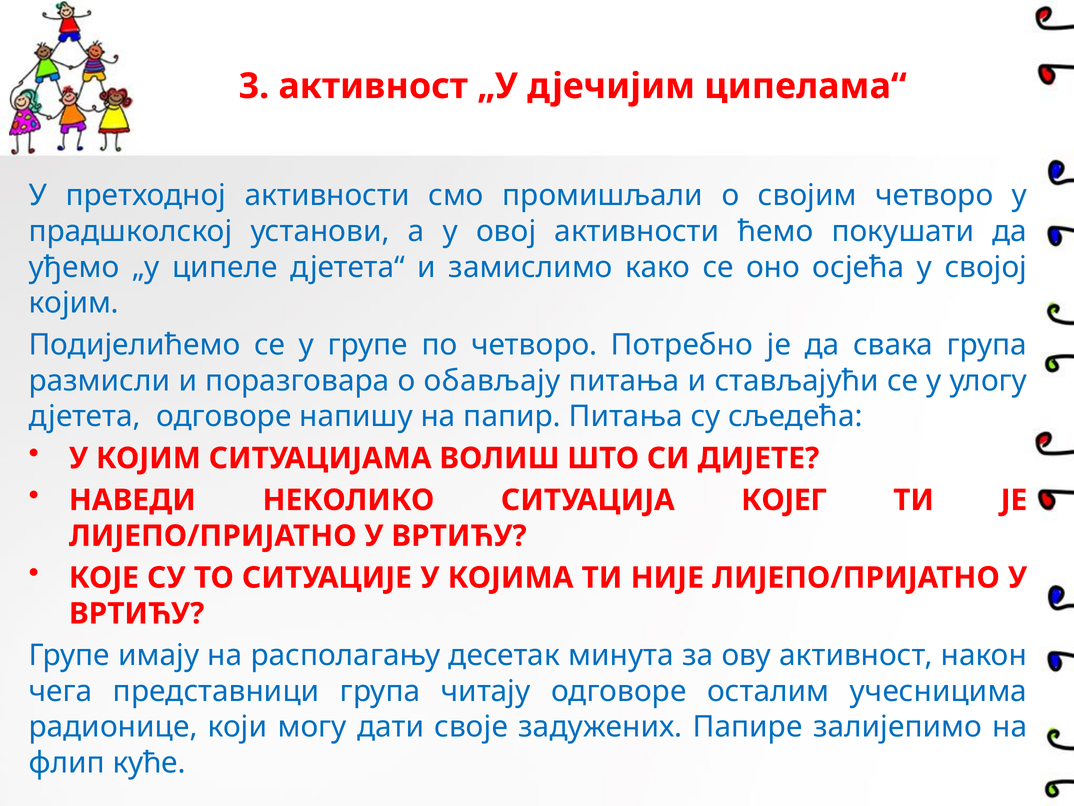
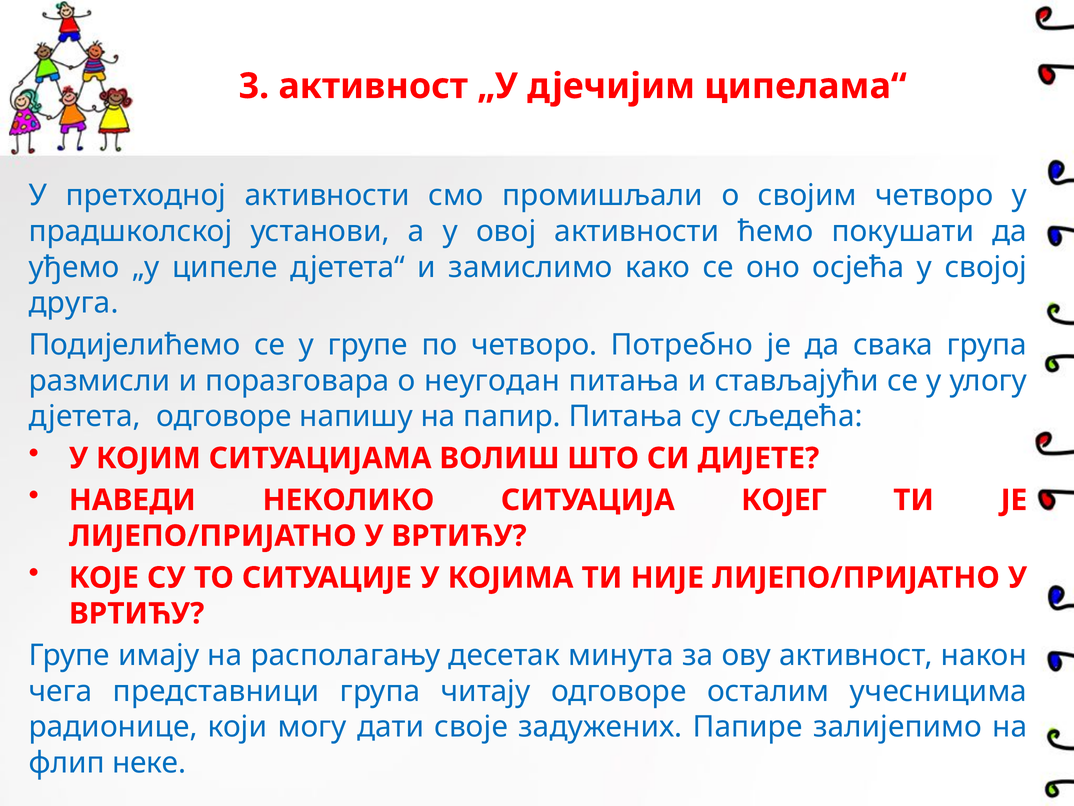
којим at (74, 303): којим -> друга
обављају: обављају -> неугодан
куће: куће -> неке
